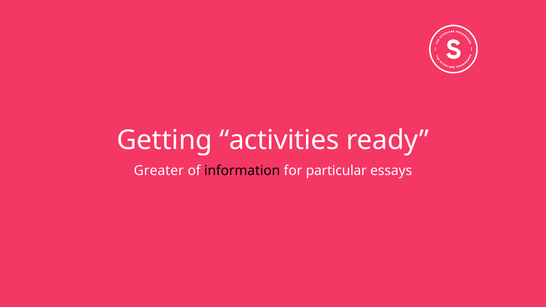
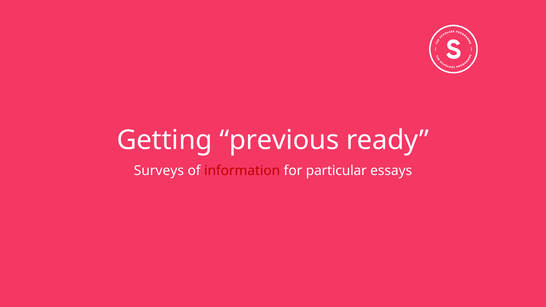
activities: activities -> previous
Greater: Greater -> Surveys
information colour: black -> red
